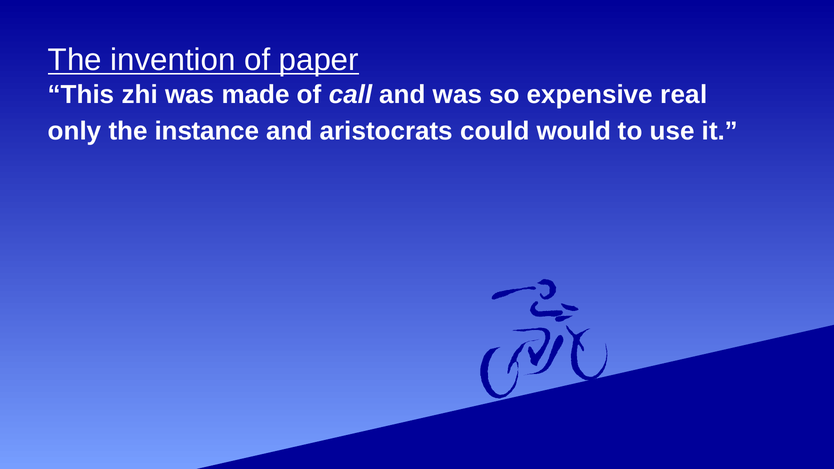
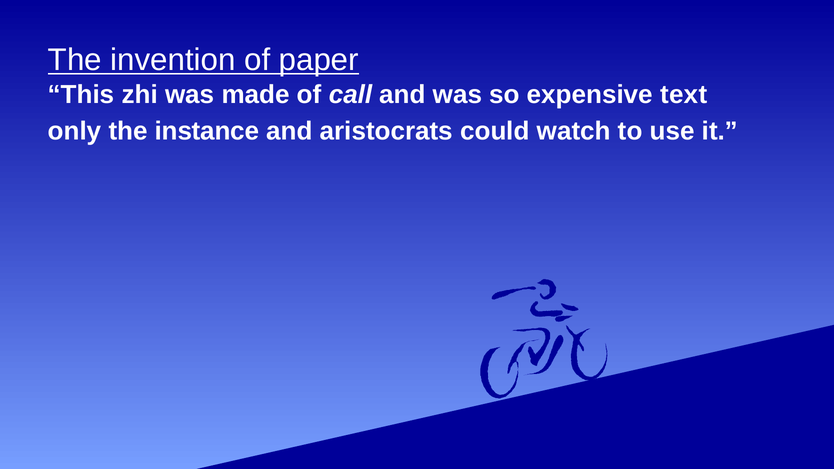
real: real -> text
would: would -> watch
